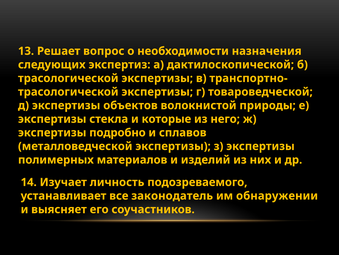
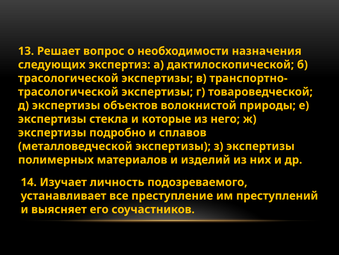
законодатель: законодатель -> преступление
обнаружении: обнаружении -> преступлений
